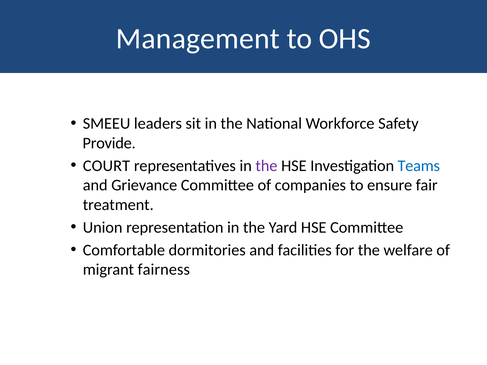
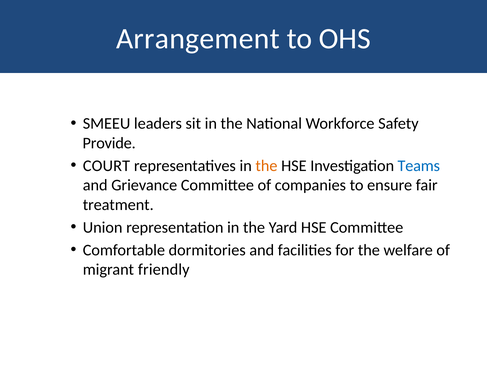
Management: Management -> Arrangement
the at (266, 166) colour: purple -> orange
fairness: fairness -> friendly
